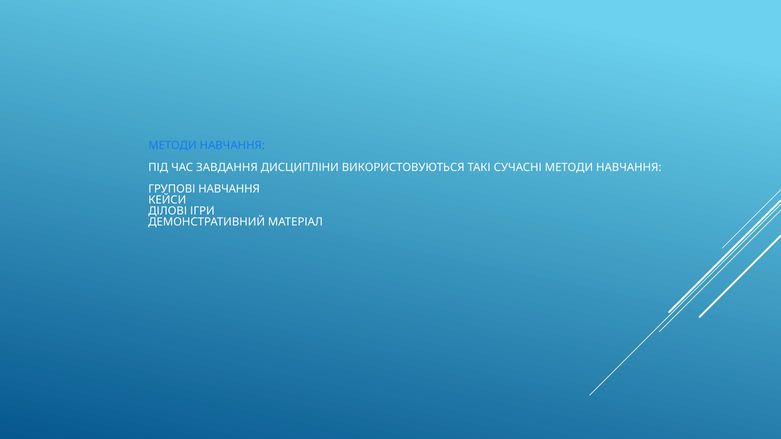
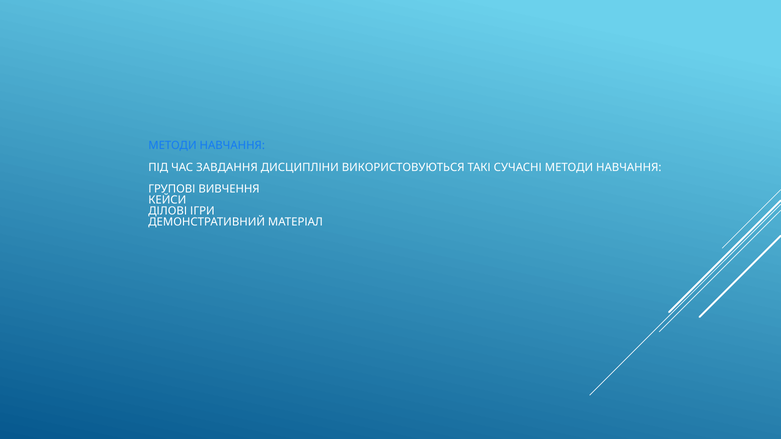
ГРУПОВІ НАВЧАННЯ: НАВЧАННЯ -> ВИВЧЕННЯ
